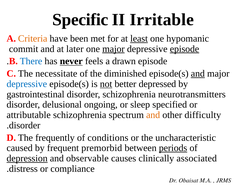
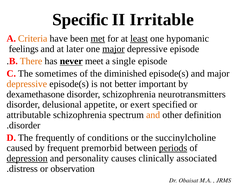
met underline: none -> present
commit: commit -> feelings
episode at (185, 49) underline: present -> none
There colour: blue -> orange
feels: feels -> meet
drawn: drawn -> single
necessitate: necessitate -> sometimes
and at (198, 74) underline: present -> none
depressive at (27, 84) colour: blue -> orange
not underline: present -> none
depressed: depressed -> important
gastrointestinal: gastrointestinal -> dexamethasone
ongoing: ongoing -> appetite
sleep: sleep -> exert
difficulty: difficulty -> definition
uncharacteristic: uncharacteristic -> succinylcholine
observable: observable -> personality
compliance: compliance -> observation
